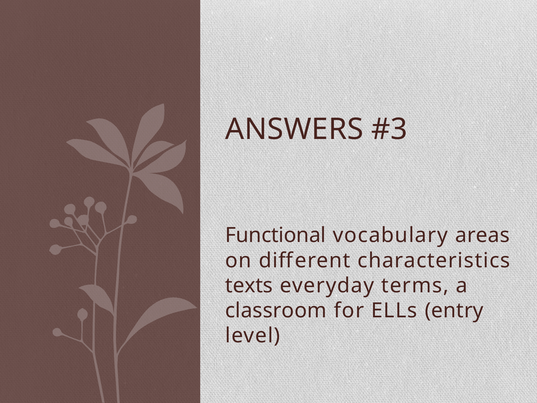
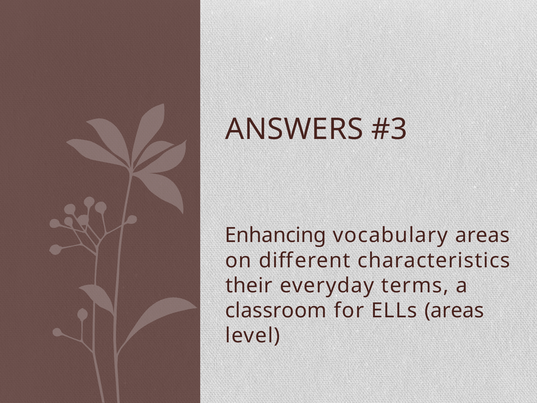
Functional: Functional -> Enhancing
texts: texts -> their
ELLs entry: entry -> areas
